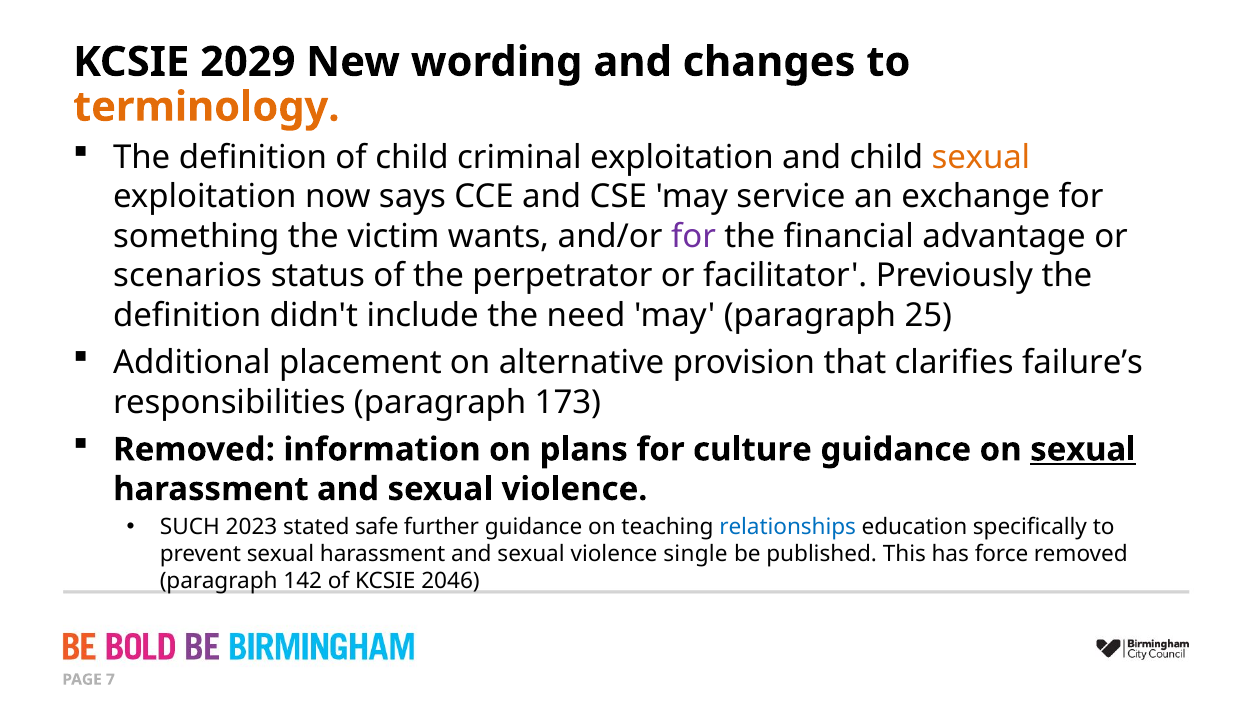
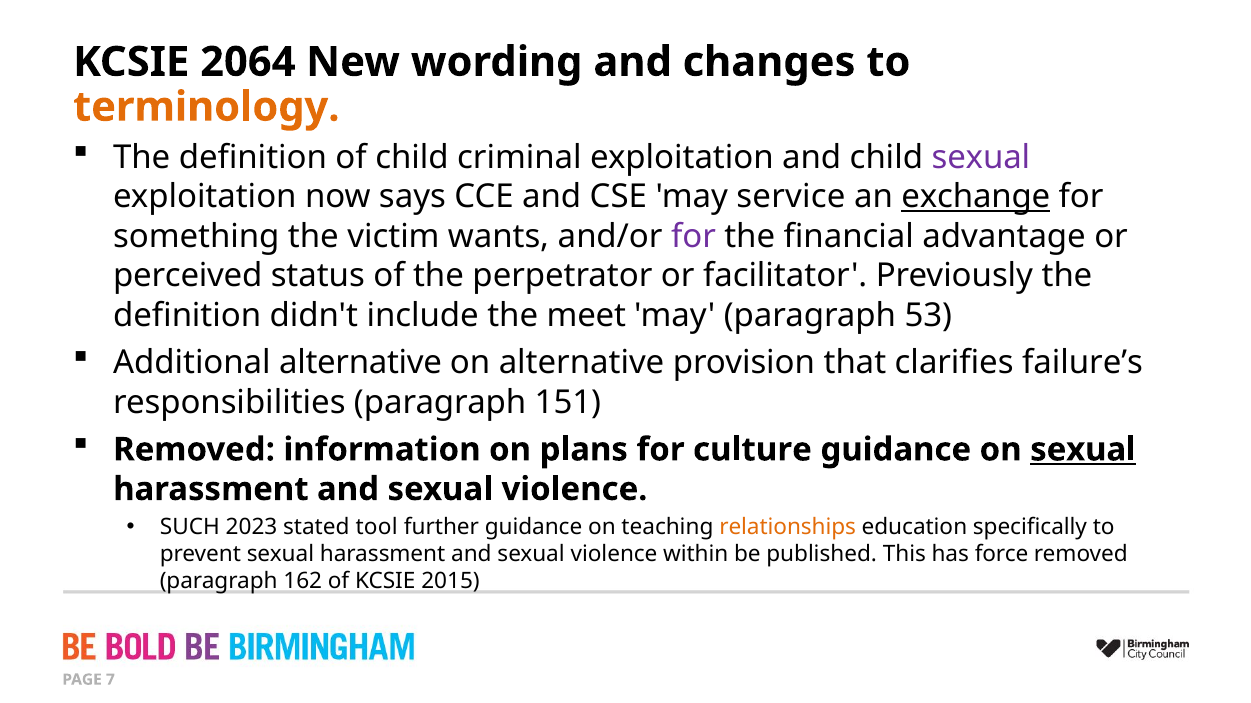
2029: 2029 -> 2064
sexual at (981, 158) colour: orange -> purple
exchange underline: none -> present
scenarios: scenarios -> perceived
need: need -> meet
25: 25 -> 53
Additional placement: placement -> alternative
173: 173 -> 151
safe: safe -> tool
relationships colour: blue -> orange
single: single -> within
142: 142 -> 162
2046: 2046 -> 2015
